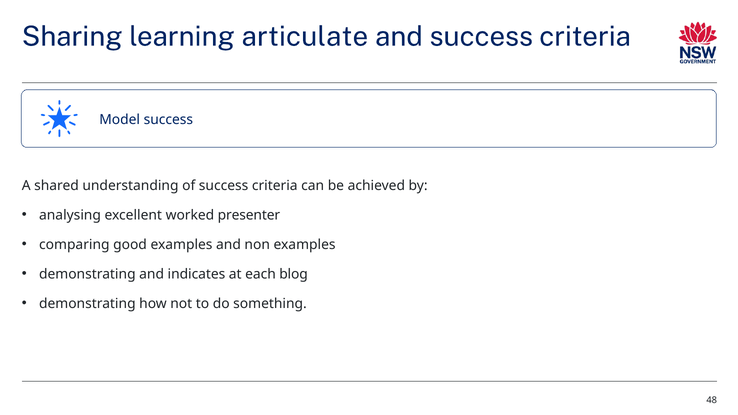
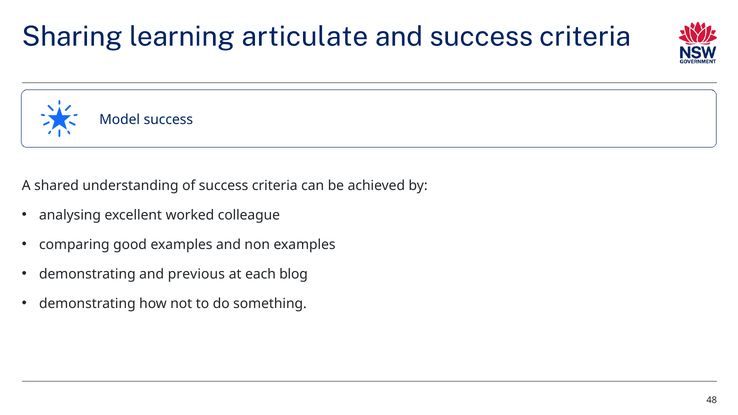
presenter: presenter -> colleague
indicates: indicates -> previous
